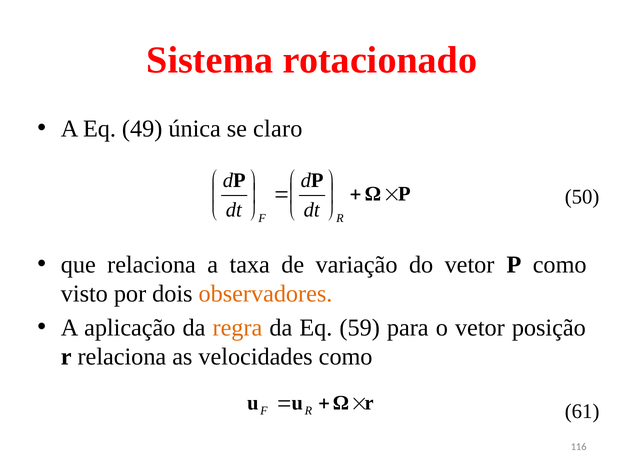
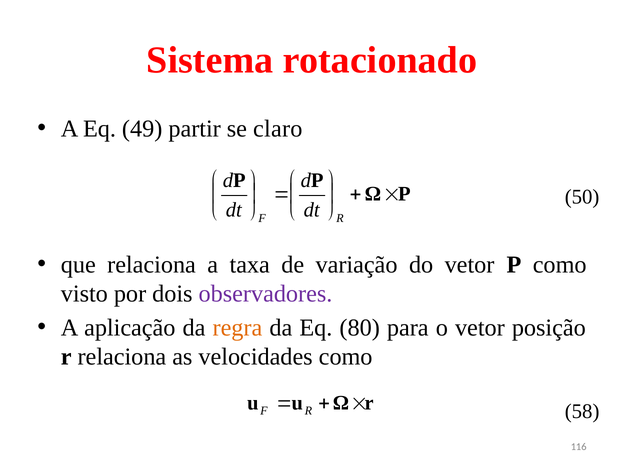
única: única -> partir
observadores colour: orange -> purple
59: 59 -> 80
61: 61 -> 58
